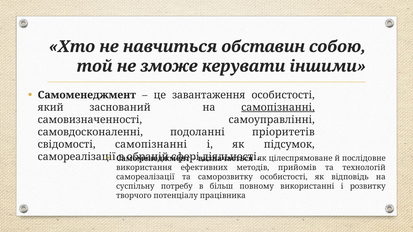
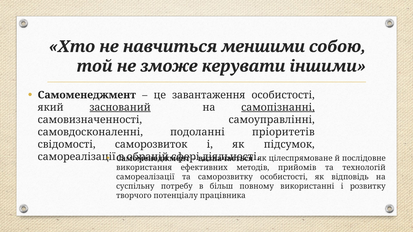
обставин: обставин -> меншими
заснований underline: none -> present
свідомості самопізнанні: самопізнанні -> саморозвиток
